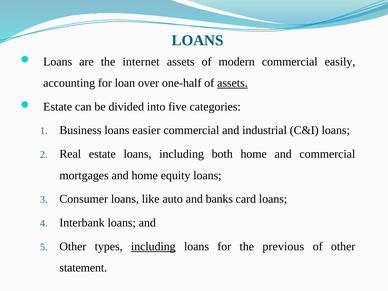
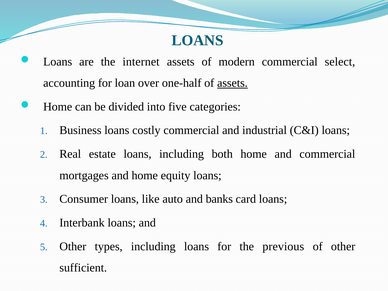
easily: easily -> select
Estate at (58, 107): Estate -> Home
easier: easier -> costly
including at (153, 246) underline: present -> none
statement: statement -> sufficient
